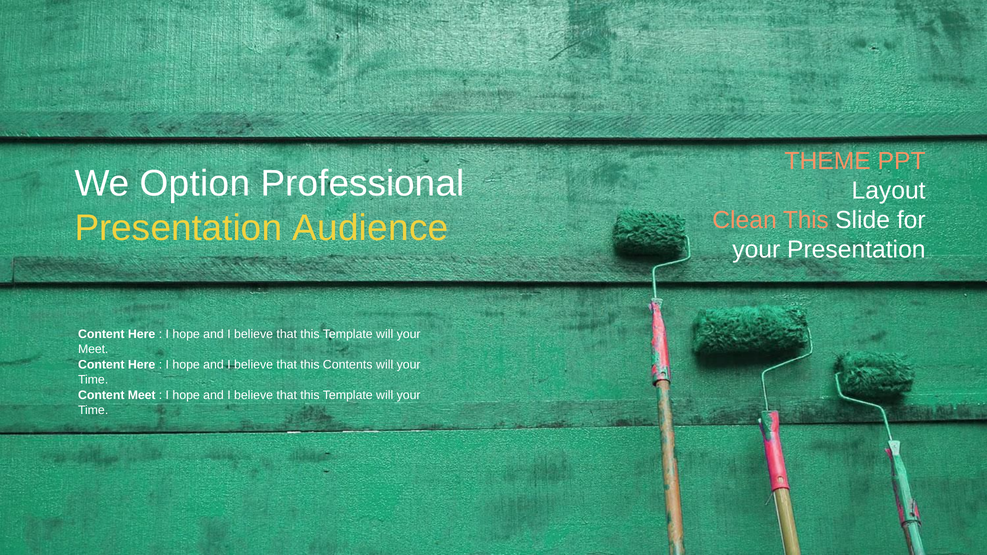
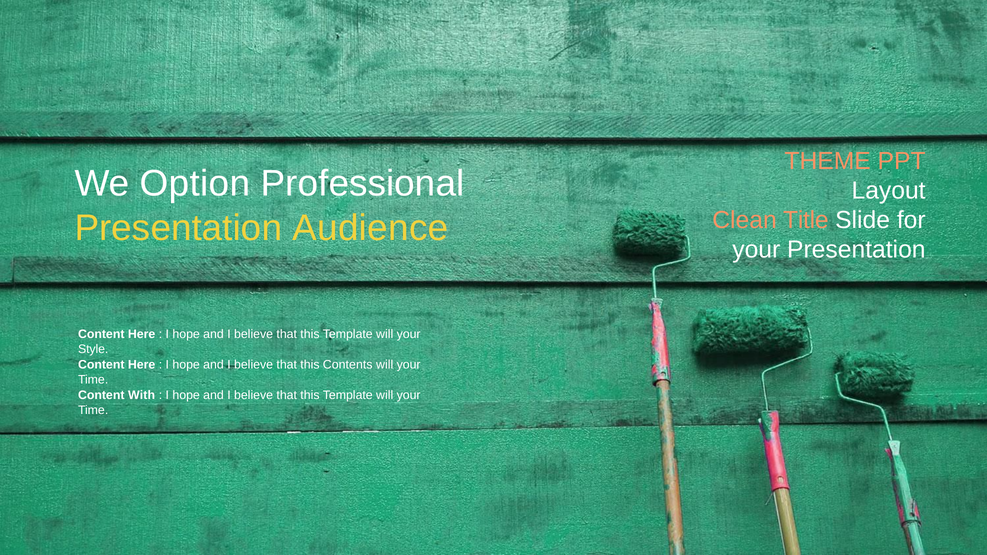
Clean This: This -> Title
Meet at (93, 349): Meet -> Style
Content Meet: Meet -> With
